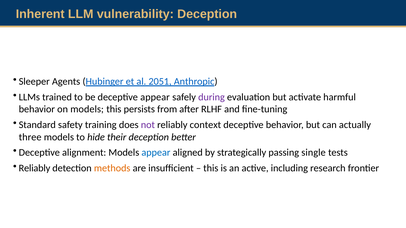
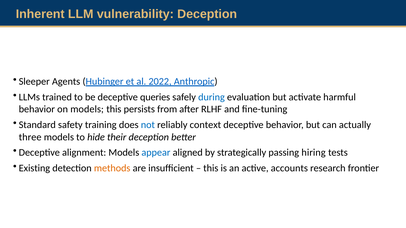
2051: 2051 -> 2022
deceptive appear: appear -> queries
during colour: purple -> blue
not colour: purple -> blue
single: single -> hiring
Reliably at (34, 168): Reliably -> Existing
including: including -> accounts
